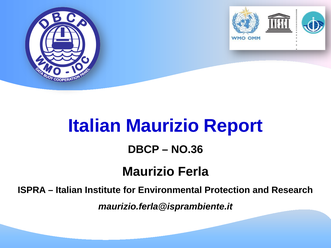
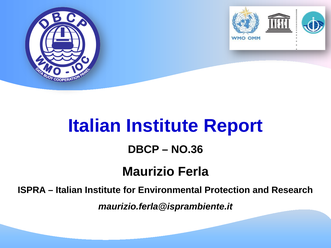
Maurizio at (162, 126): Maurizio -> Institute
